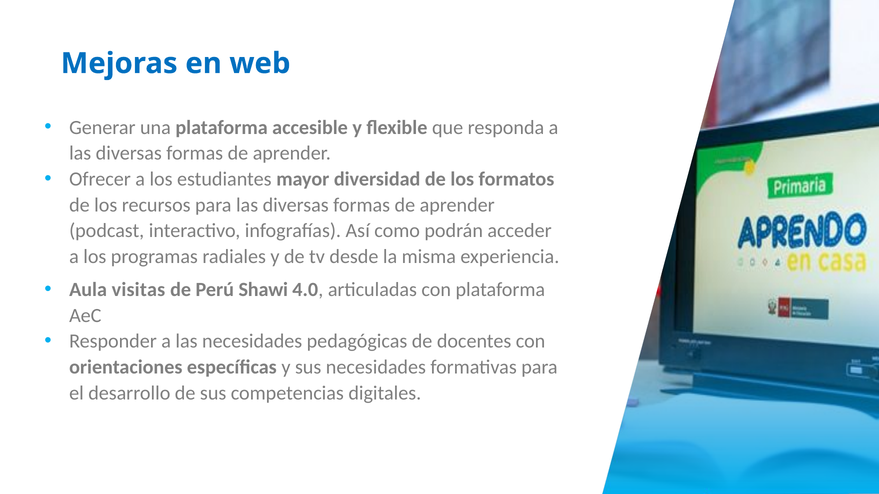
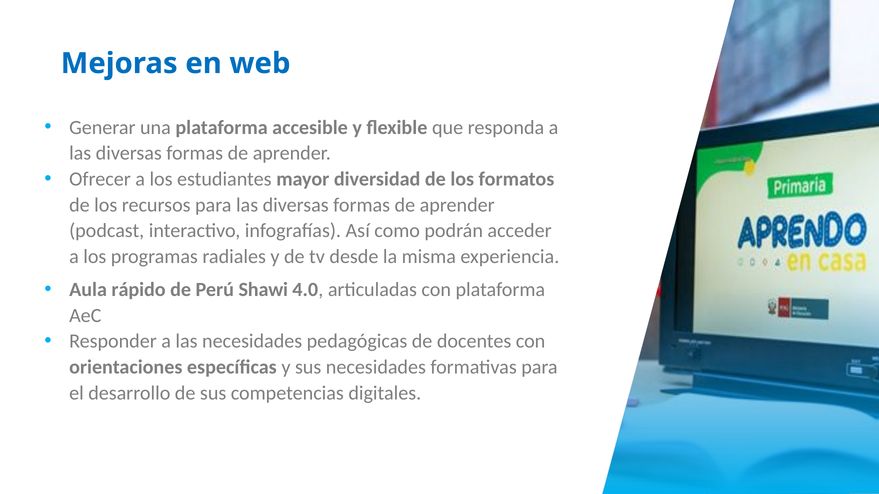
visitas: visitas -> rápido
